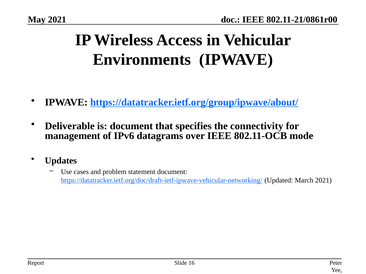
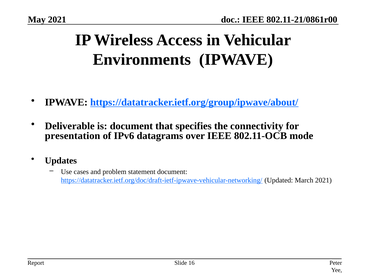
management: management -> presentation
